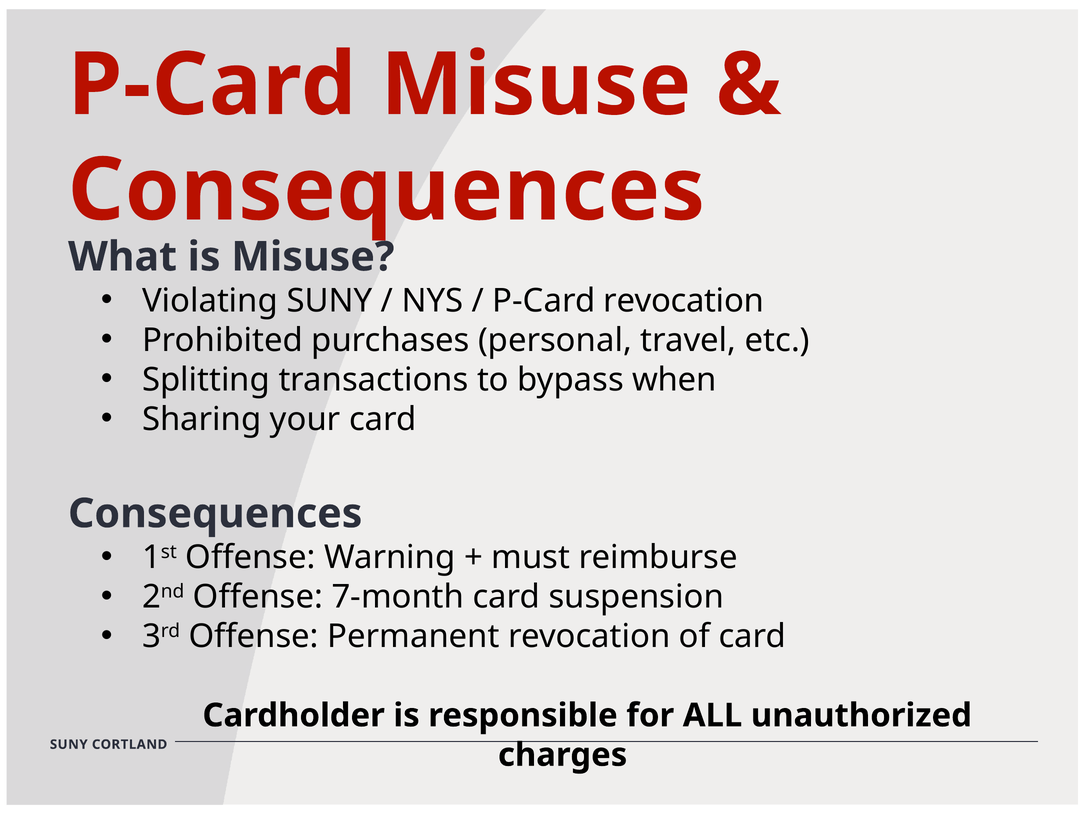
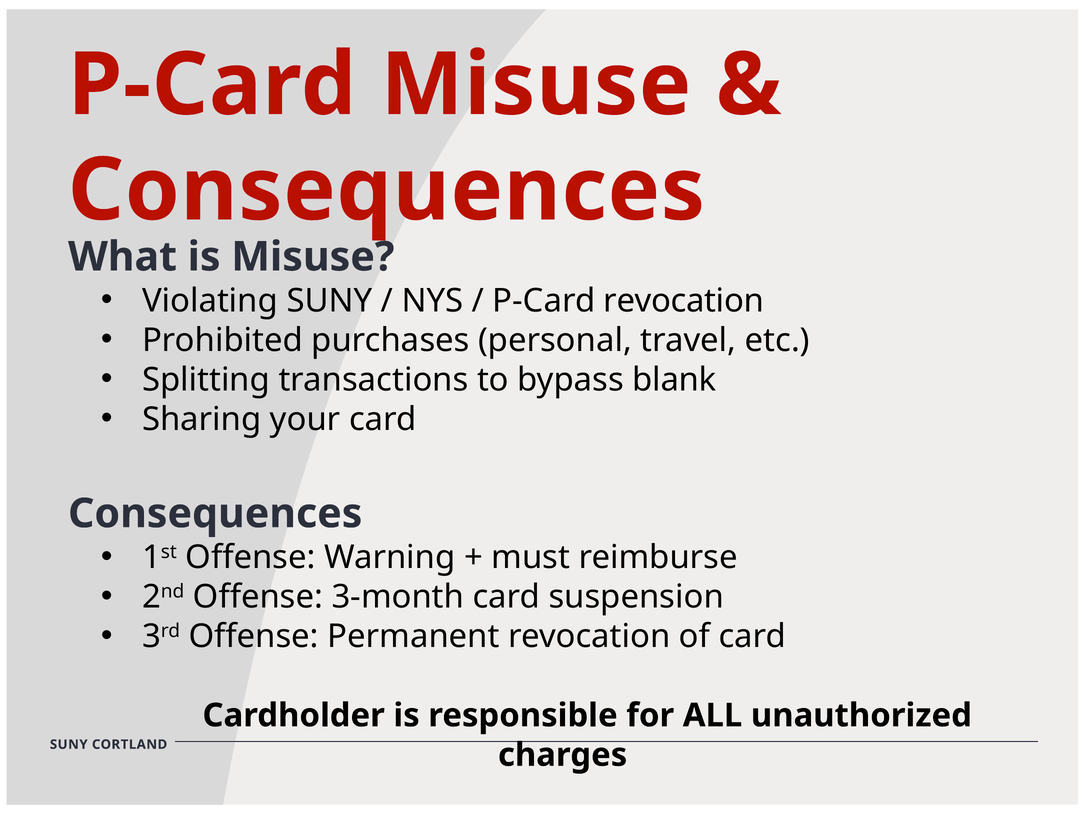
when: when -> blank
7-month: 7-month -> 3-month
